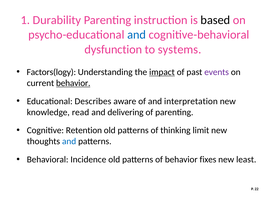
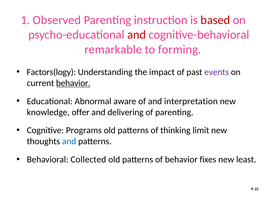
Durability: Durability -> Observed
based colour: black -> red
and at (137, 35) colour: blue -> red
dysfunction: dysfunction -> remarkable
systems: systems -> forming
impact underline: present -> none
Describes: Describes -> Abnormal
read: read -> offer
Retention: Retention -> Programs
Incidence: Incidence -> Collected
